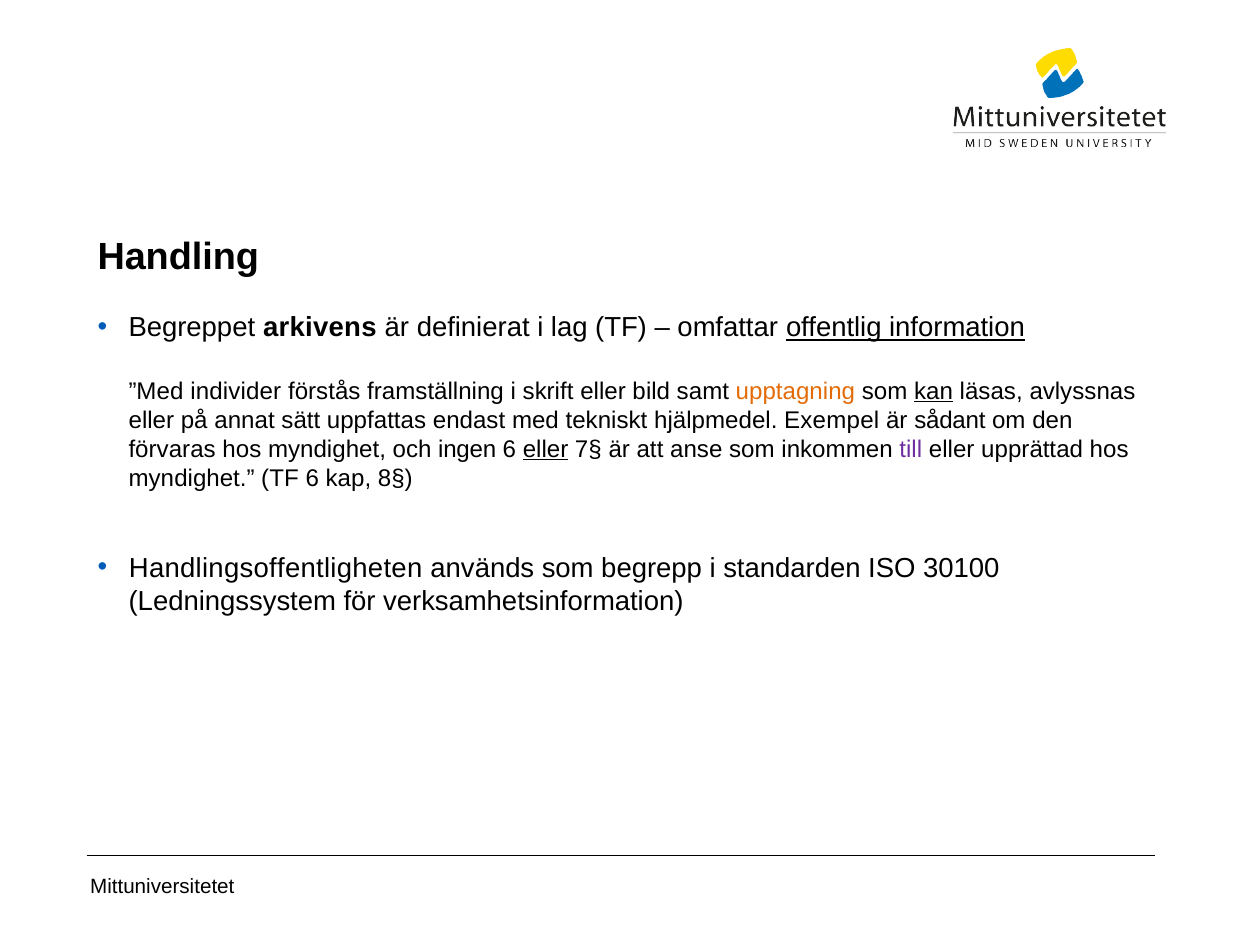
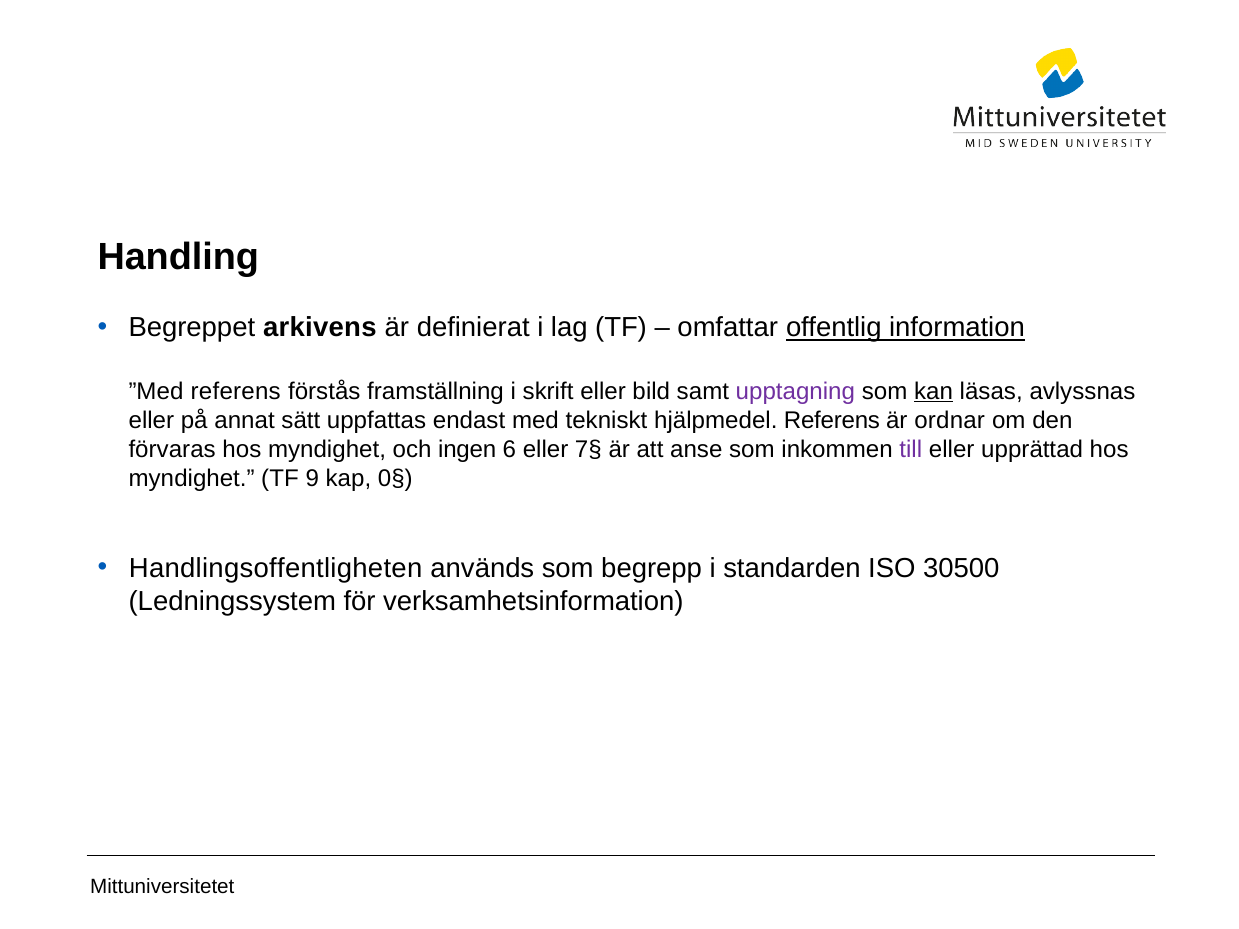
”Med individer: individer -> referens
upptagning colour: orange -> purple
hjälpmedel Exempel: Exempel -> Referens
sådant: sådant -> ordnar
eller at (546, 449) underline: present -> none
TF 6: 6 -> 9
8§: 8§ -> 0§
30100: 30100 -> 30500
